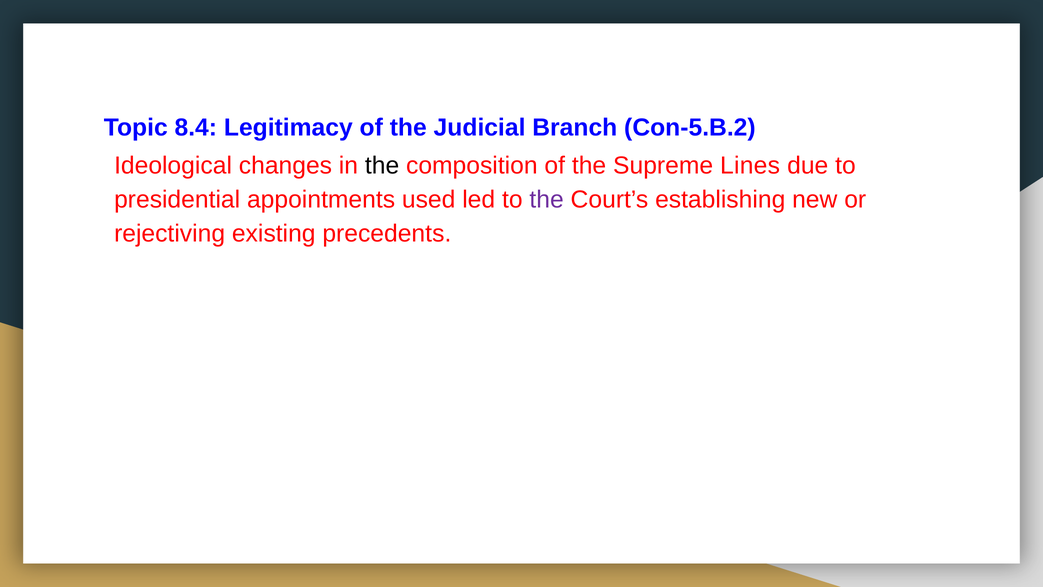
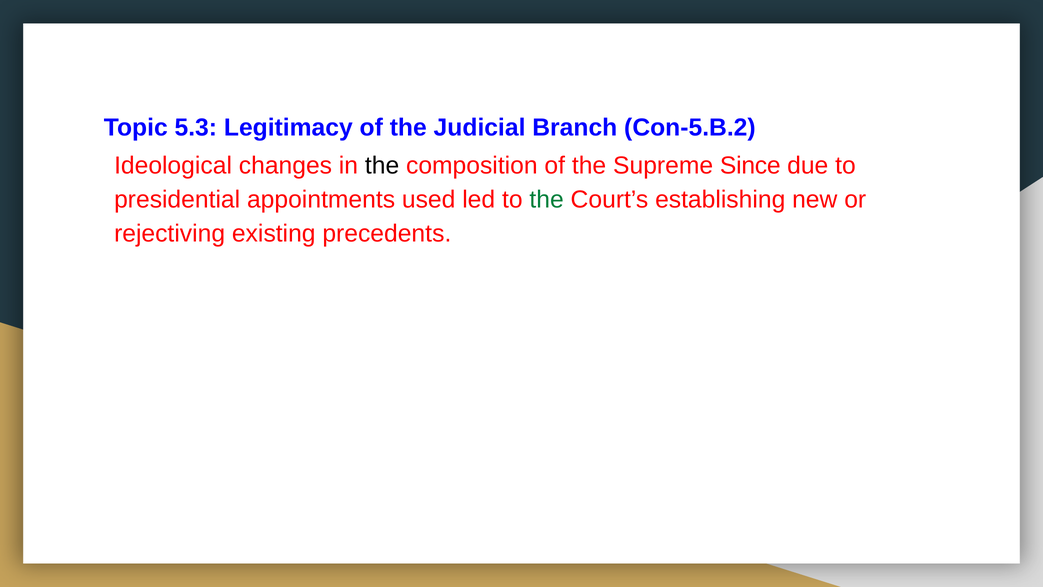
8.4: 8.4 -> 5.3
Lines: Lines -> Since
the at (547, 199) colour: purple -> green
